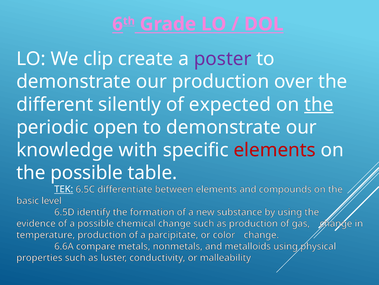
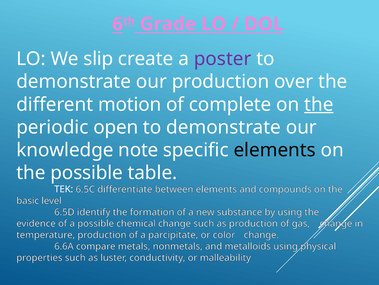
clip: clip -> slip
silently: silently -> motion
expected: expected -> complete
with: with -> note
elements at (275, 150) colour: red -> black
TEK underline: present -> none
